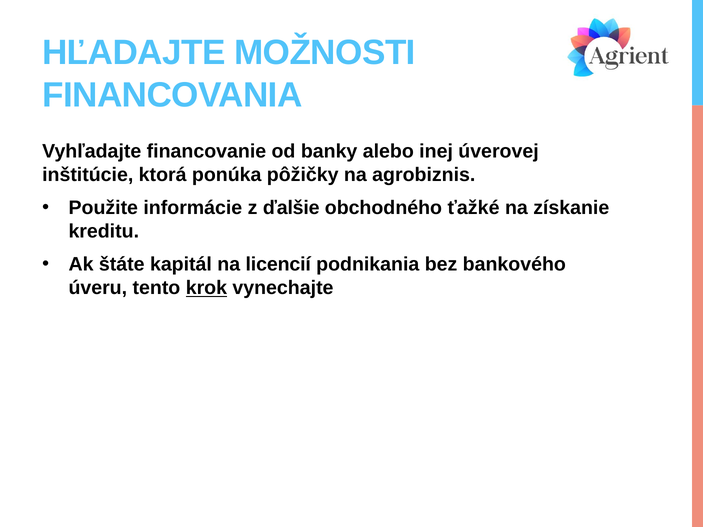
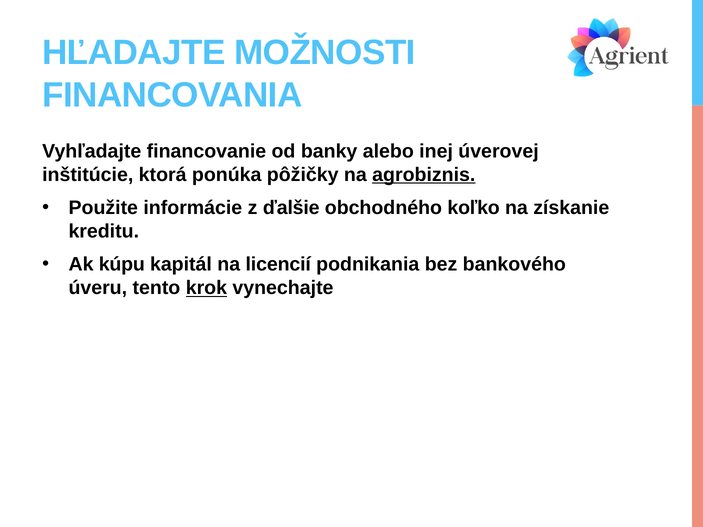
agrobiznis underline: none -> present
ťažké: ťažké -> koľko
štáte: štáte -> kúpu
